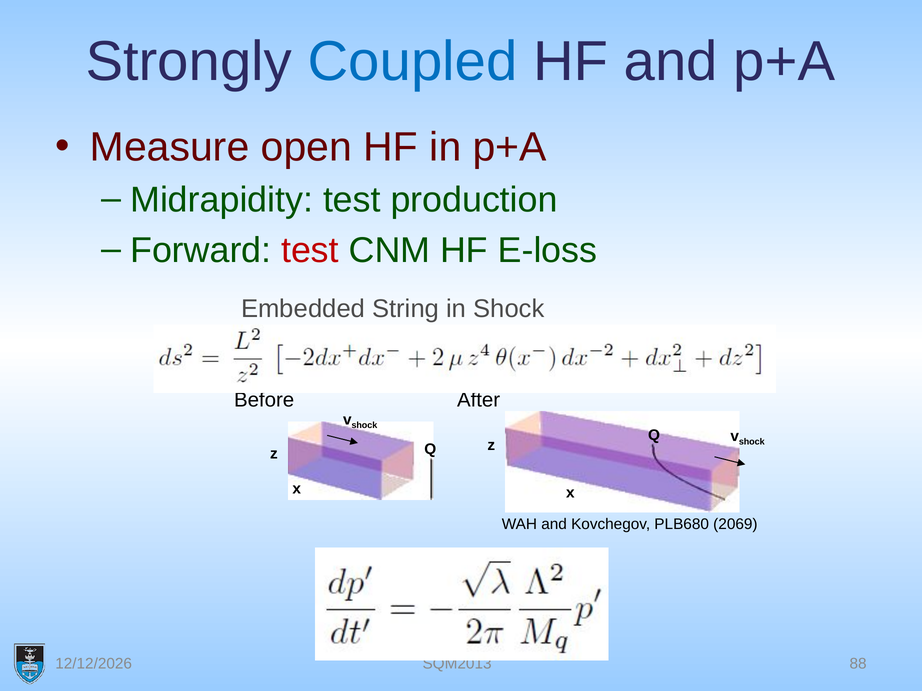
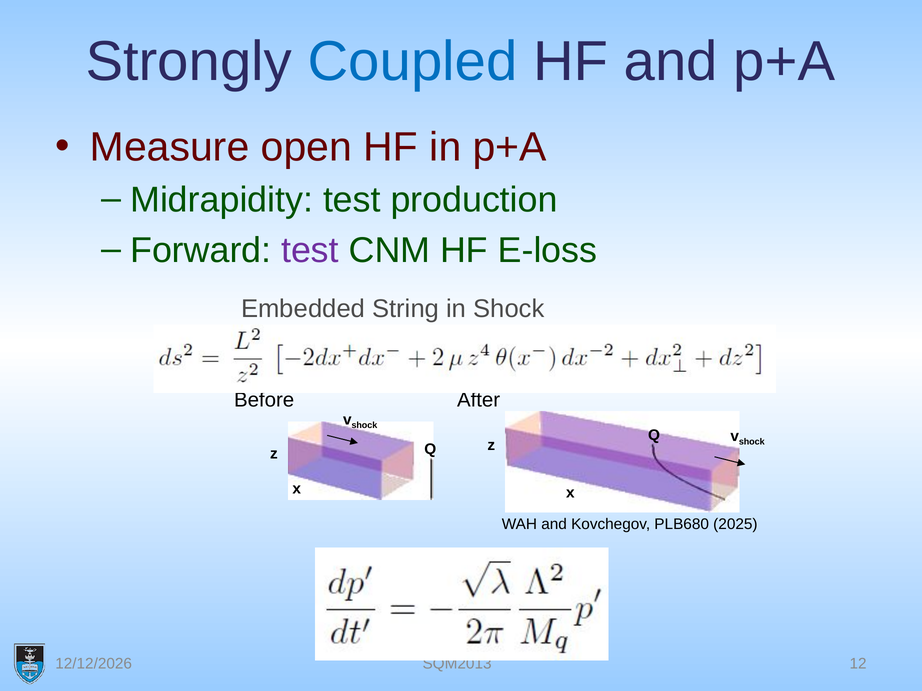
test at (310, 250) colour: red -> purple
2069: 2069 -> 2025
88: 88 -> 12
